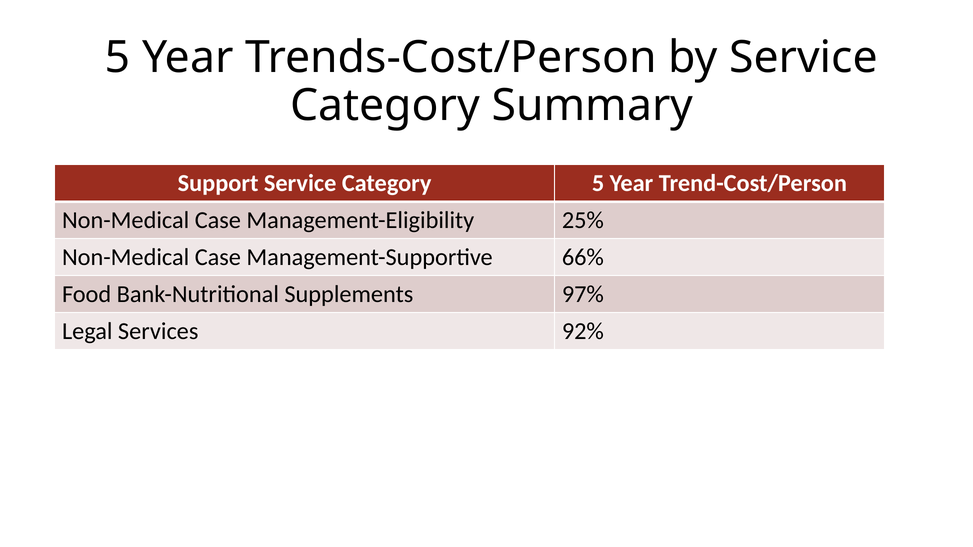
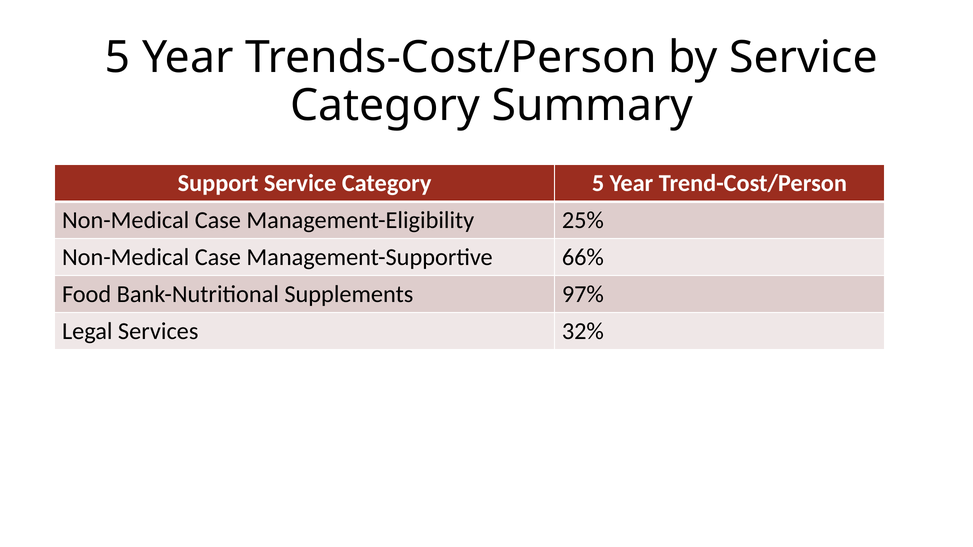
92%: 92% -> 32%
